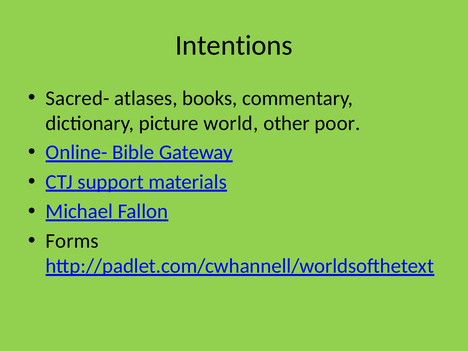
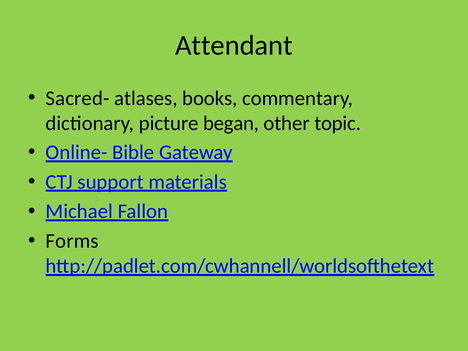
Intentions: Intentions -> Attendant
world: world -> began
poor: poor -> topic
